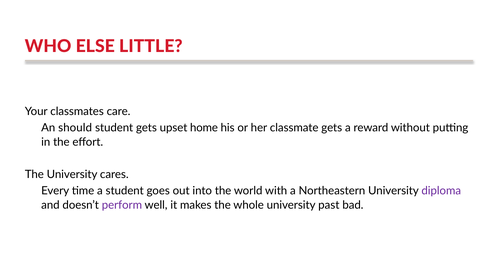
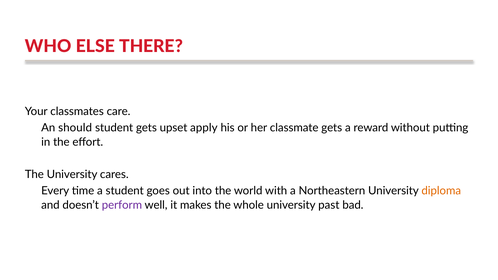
LITTLE: LITTLE -> THERE
home: home -> apply
diploma colour: purple -> orange
